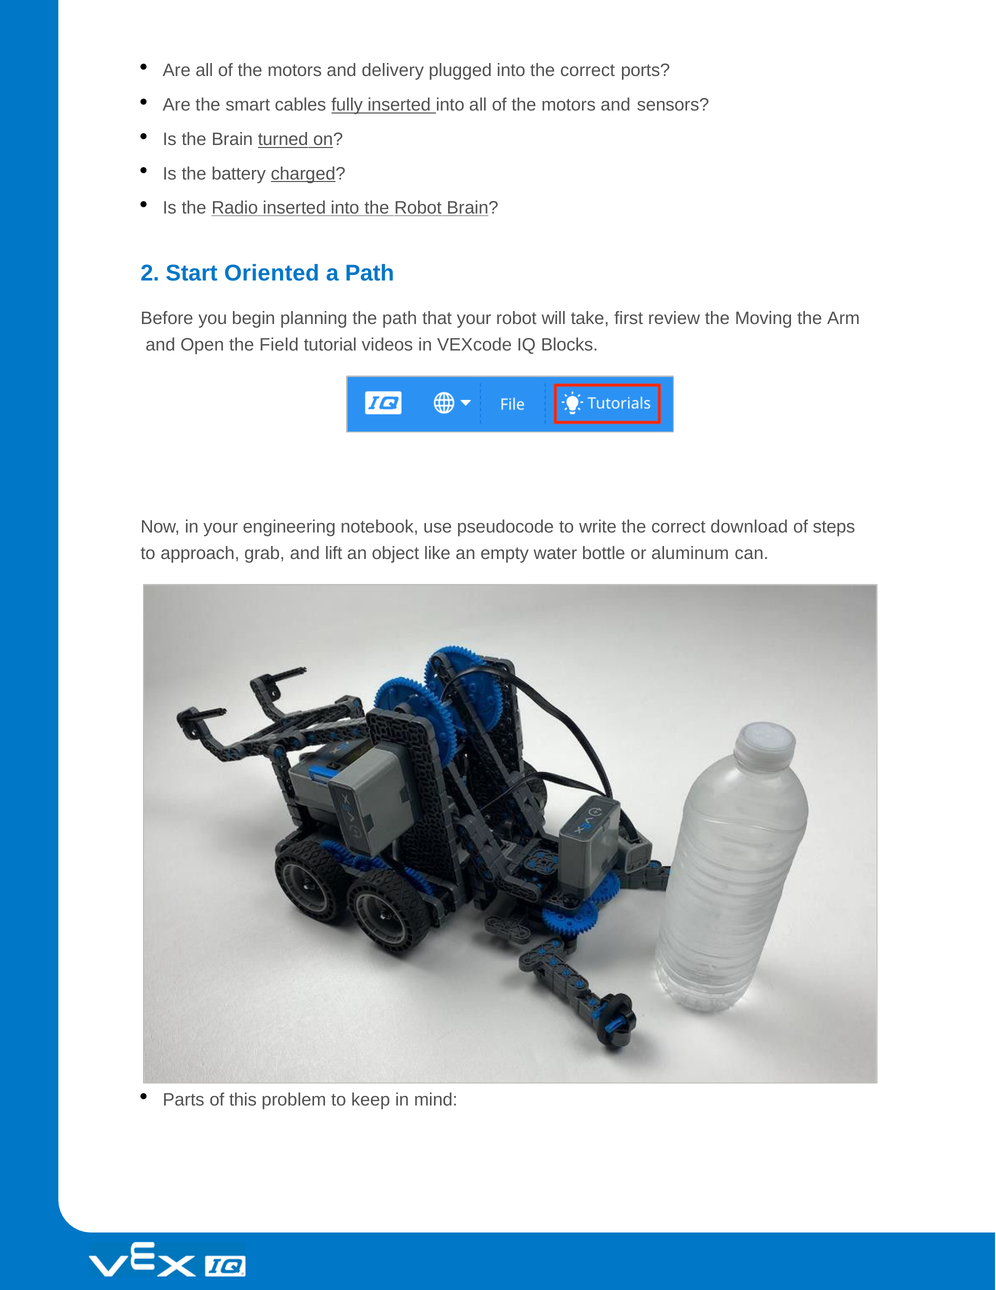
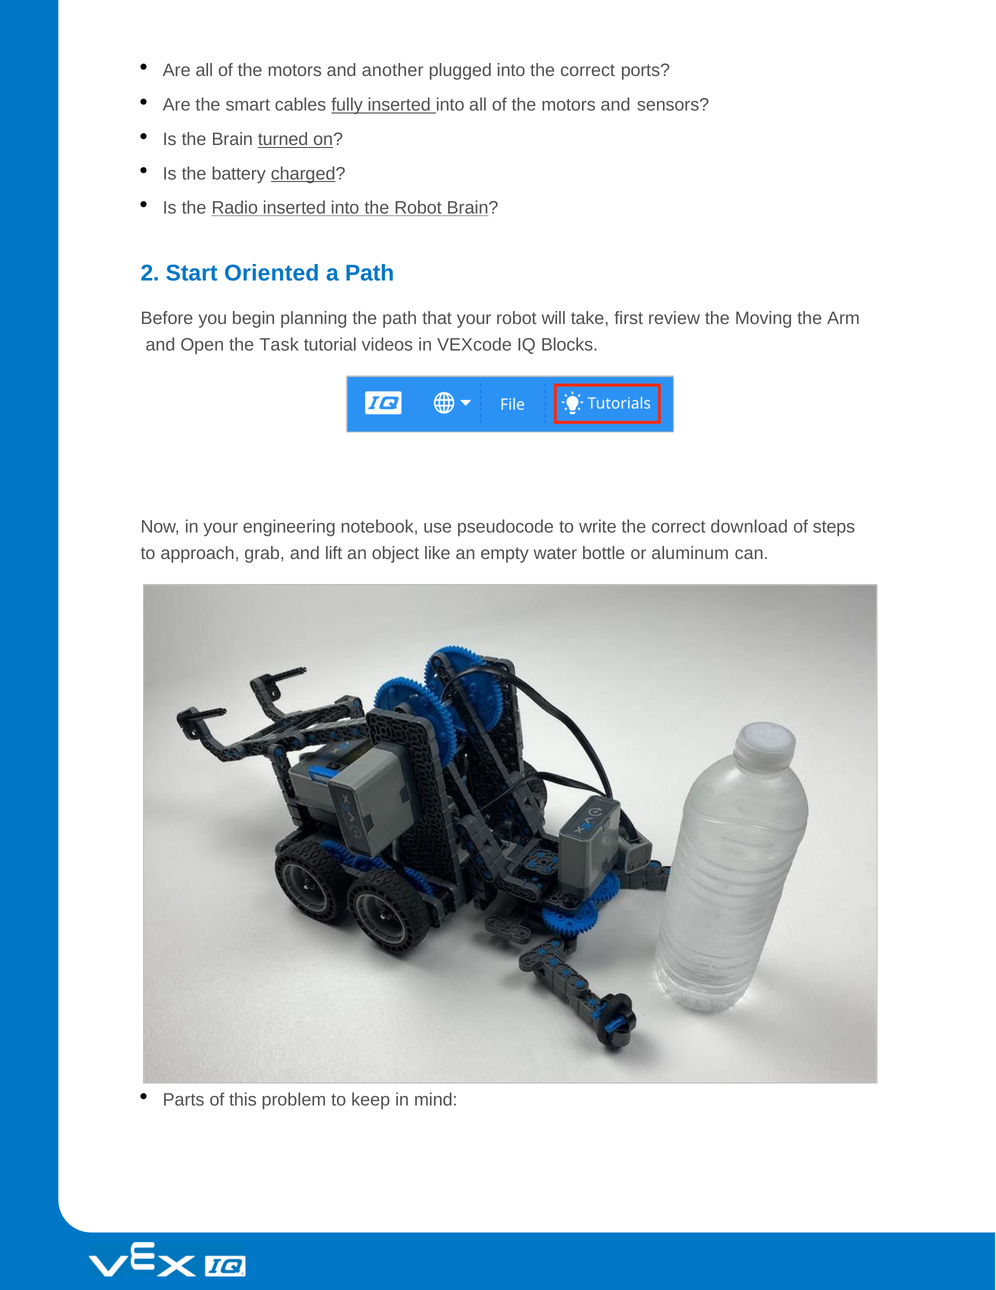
delivery: delivery -> another
Field: Field -> Task
